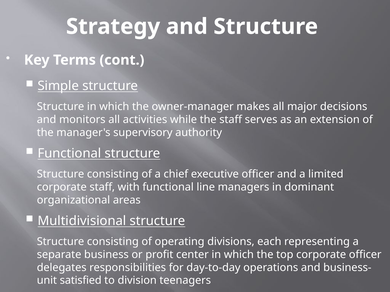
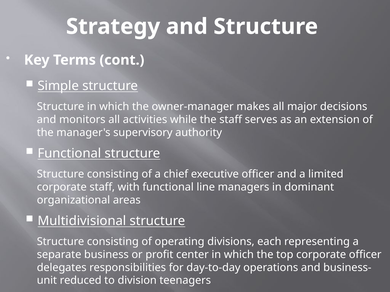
satisfied: satisfied -> reduced
